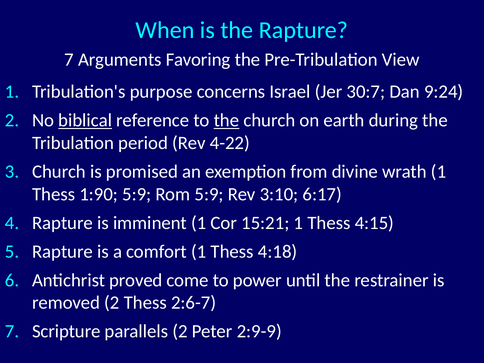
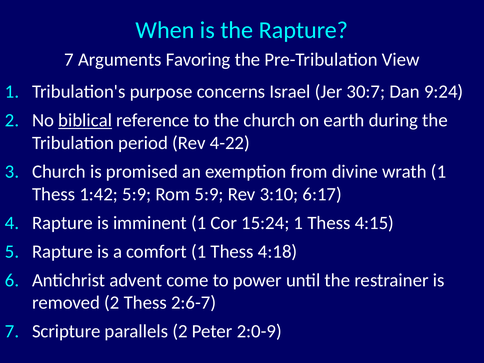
the at (226, 120) underline: present -> none
1:90: 1:90 -> 1:42
15:21: 15:21 -> 15:24
proved: proved -> advent
2:9-9: 2:9-9 -> 2:0-9
